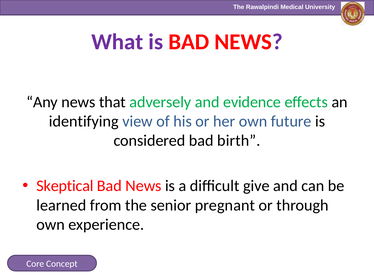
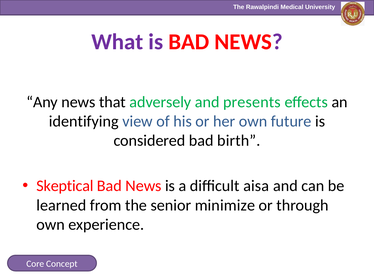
evidence: evidence -> presents
give: give -> aisa
pregnant: pregnant -> minimize
